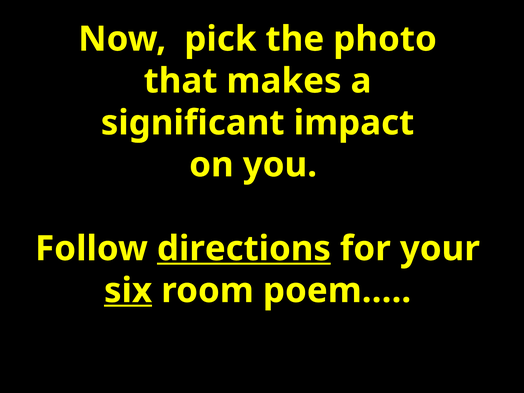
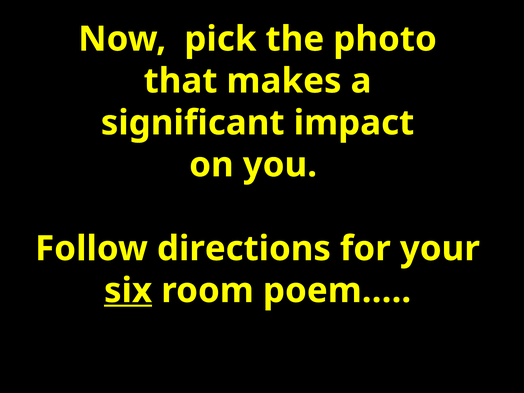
directions underline: present -> none
